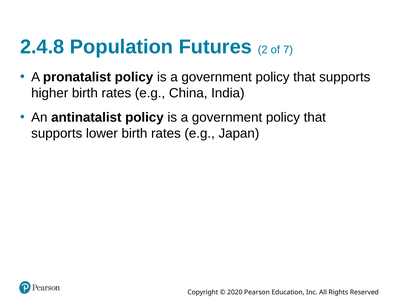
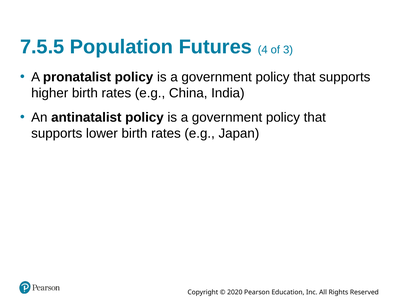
2.4.8: 2.4.8 -> 7.5.5
2: 2 -> 4
7: 7 -> 3
